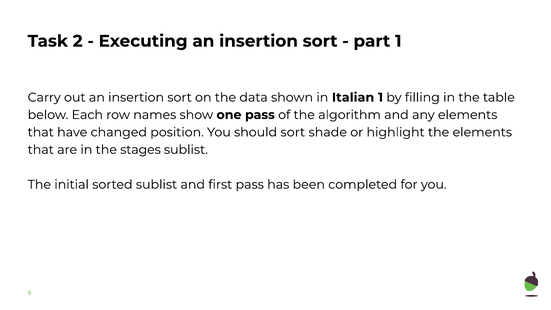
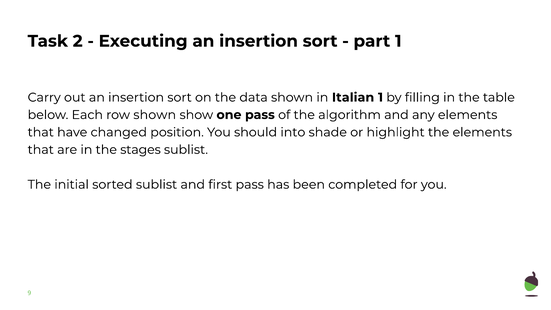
row names: names -> shown
should sort: sort -> into
